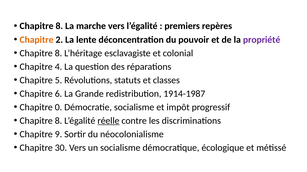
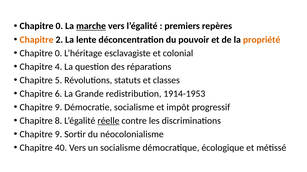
8 at (59, 26): 8 -> 0
marche underline: none -> present
propriété colour: purple -> orange
8 at (59, 53): 8 -> 0
1914-1987: 1914-1987 -> 1914-1953
0 at (59, 108): 0 -> 9
30: 30 -> 40
